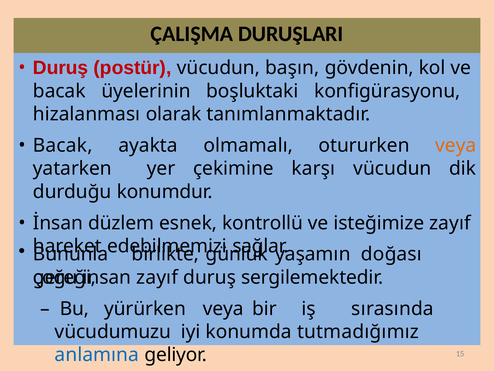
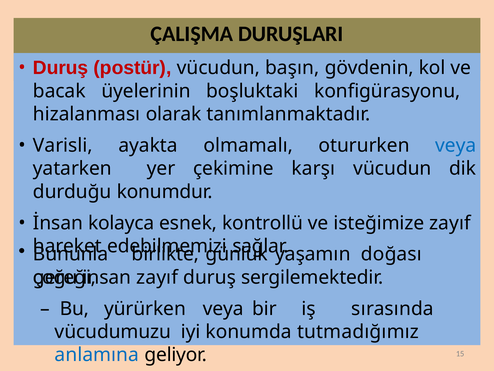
Bacak at (63, 145): Bacak -> Varisli
veya at (456, 145) colour: orange -> blue
düzlem: düzlem -> kolayca
